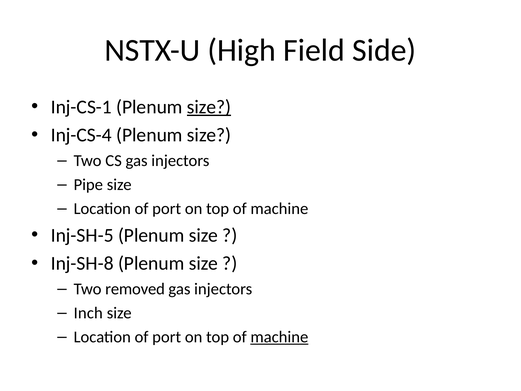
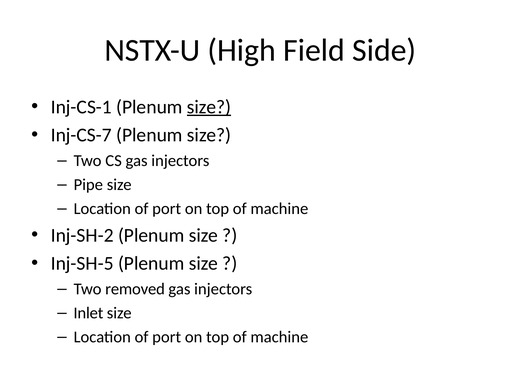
Inj-CS-4: Inj-CS-4 -> Inj-CS-7
Inj-SH-5: Inj-SH-5 -> Inj-SH-2
Inj-SH-8: Inj-SH-8 -> Inj-SH-5
Inch: Inch -> Inlet
machine at (279, 337) underline: present -> none
